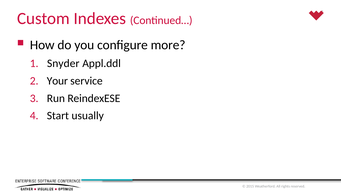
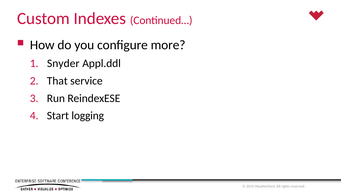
Your: Your -> That
usually: usually -> logging
